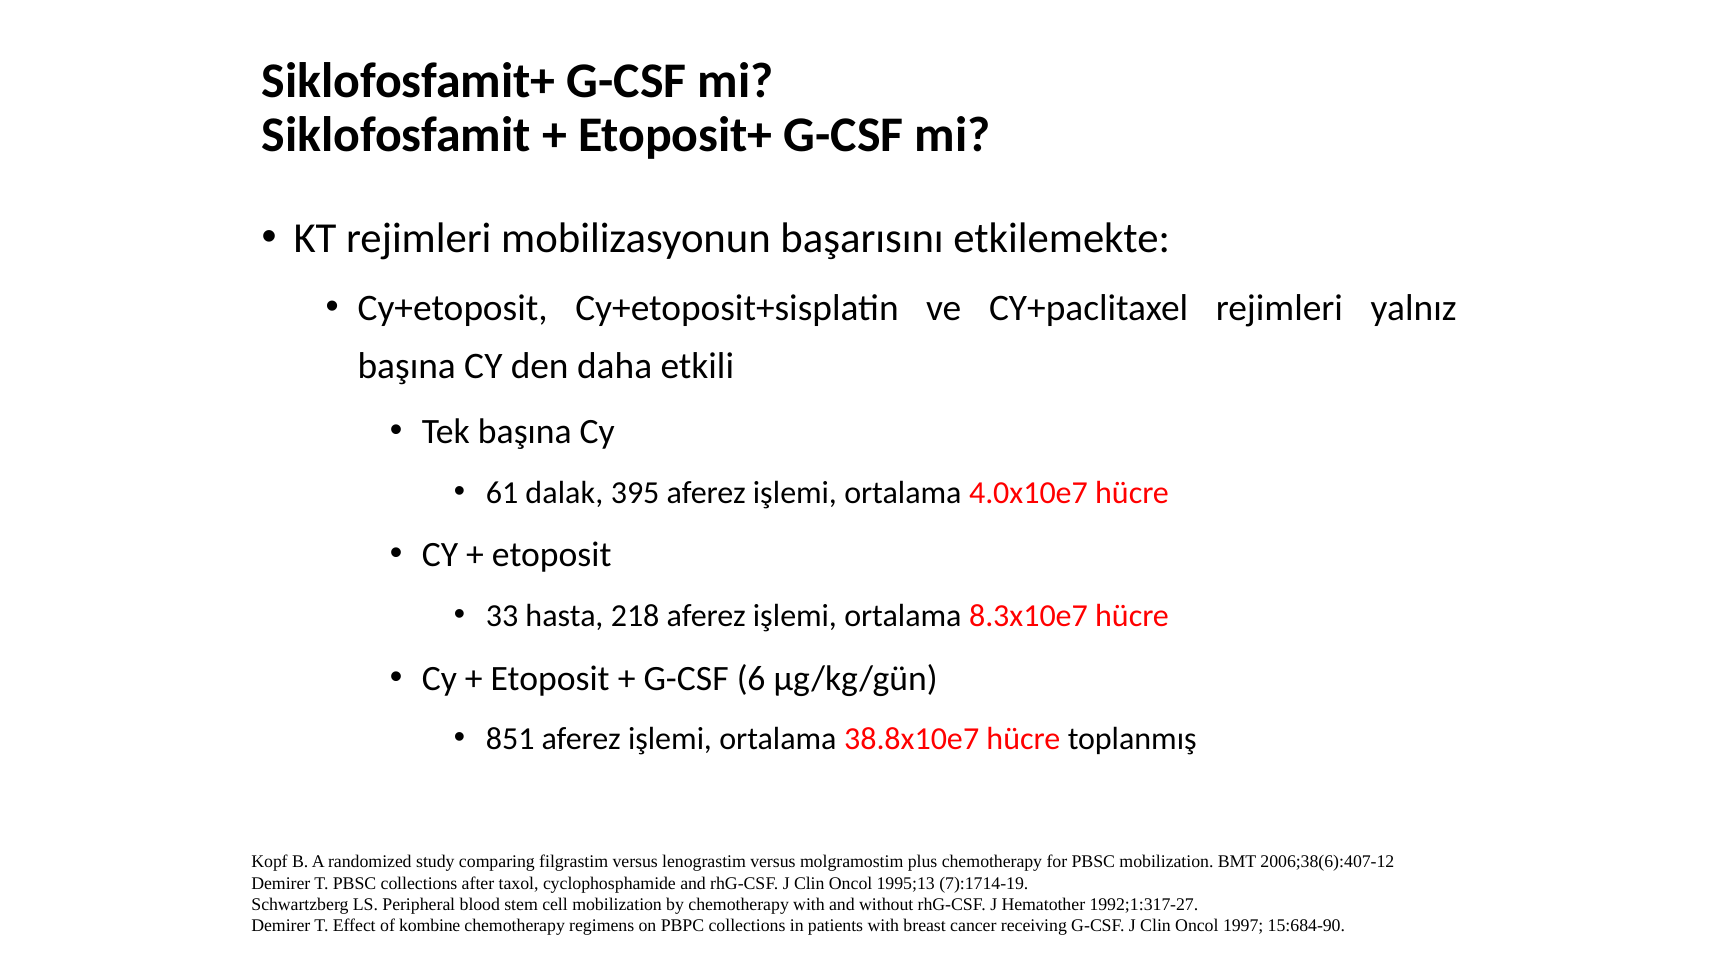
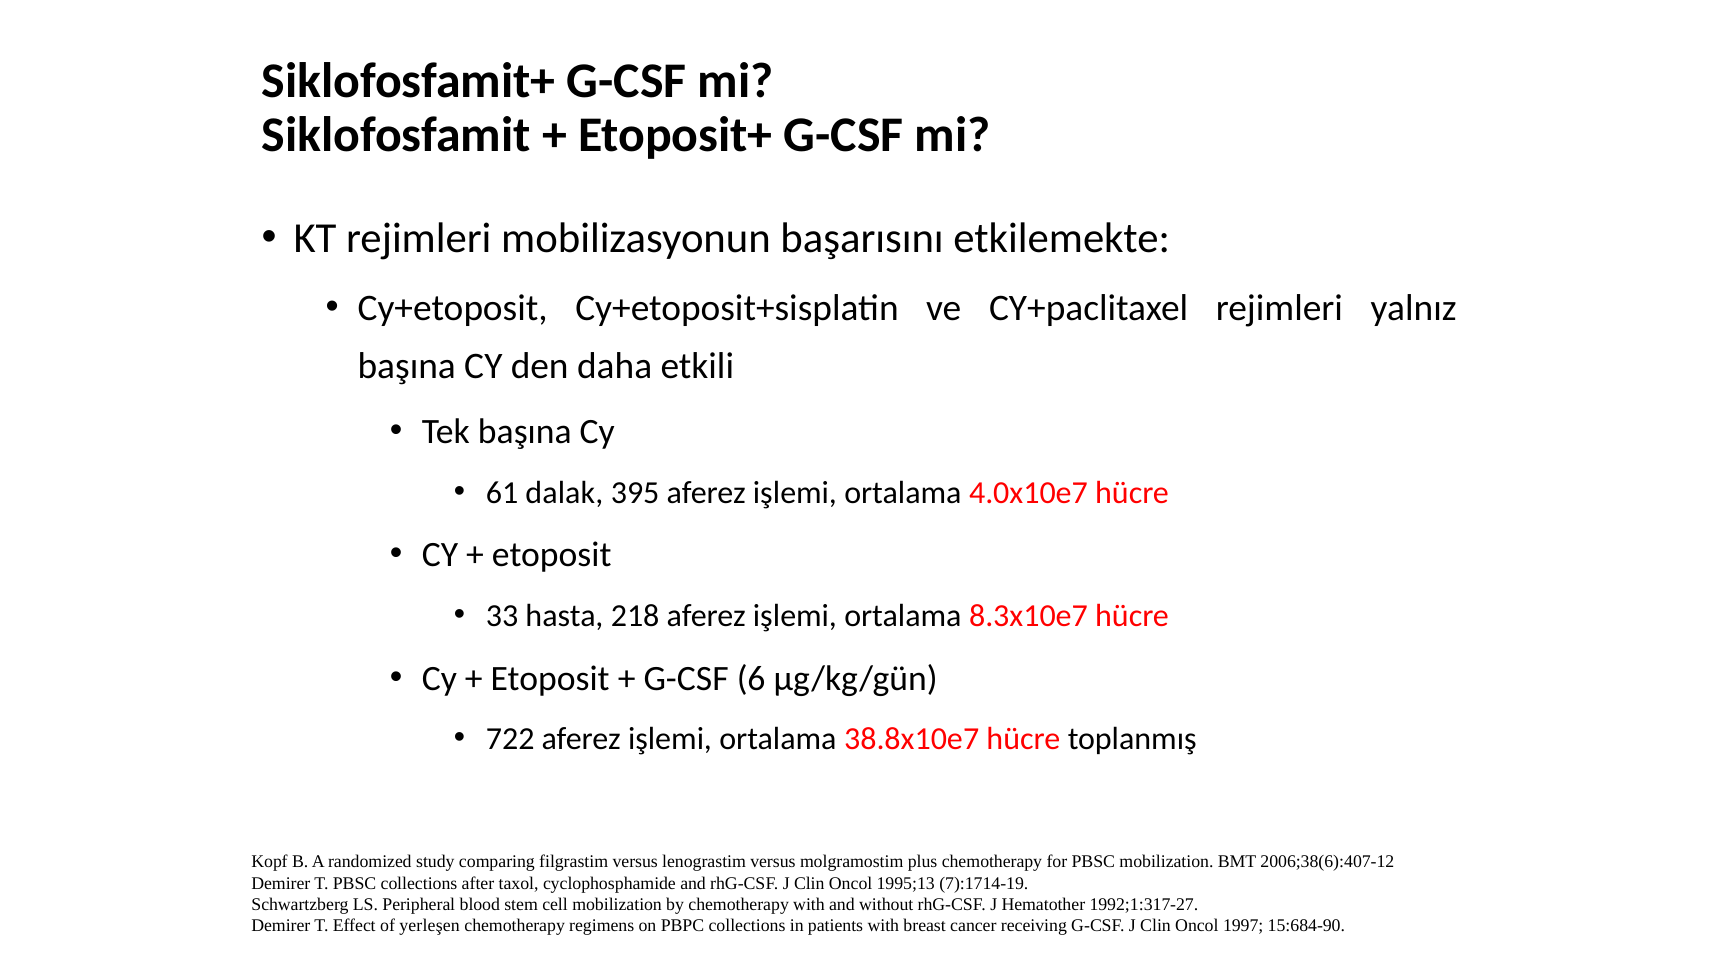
851: 851 -> 722
kombine: kombine -> yerleşen
